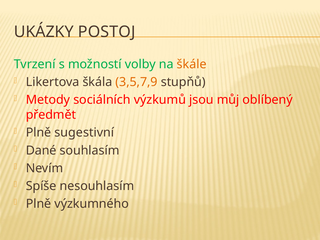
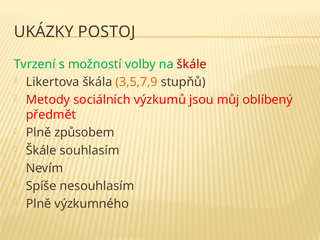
škále at (192, 64) colour: orange -> red
sugestivní: sugestivní -> způsobem
Dané at (41, 150): Dané -> Škále
